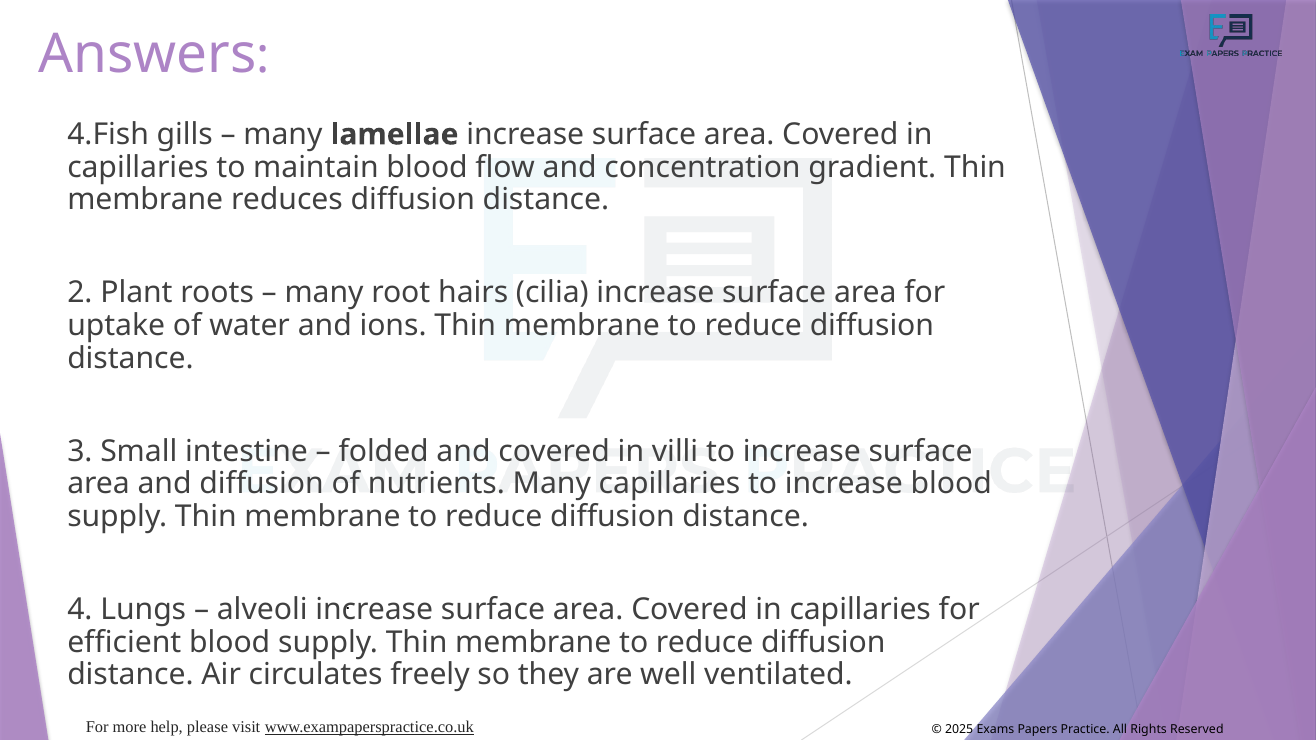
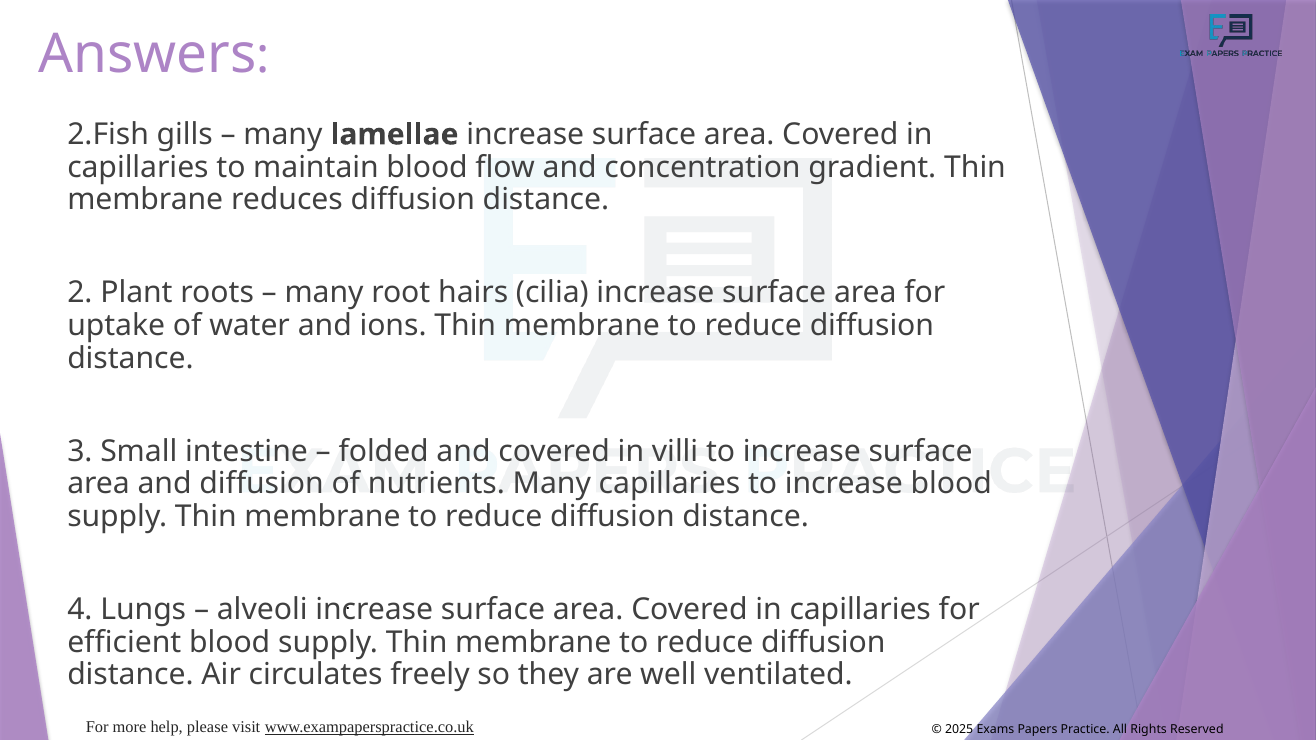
4.Fish: 4.Fish -> 2.Fish
